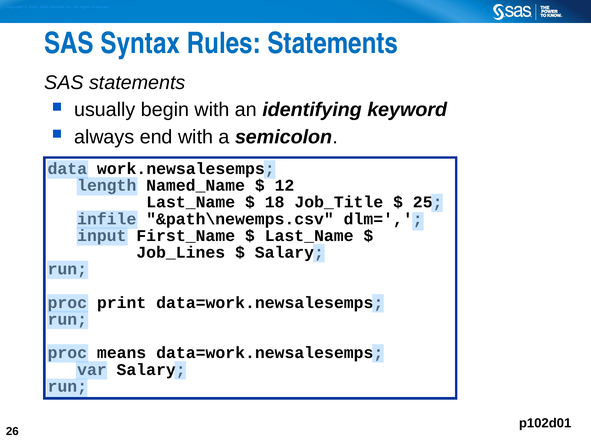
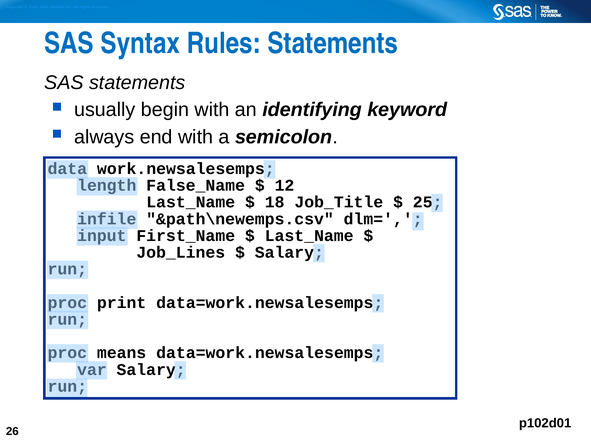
Named_Name: Named_Name -> False_Name
